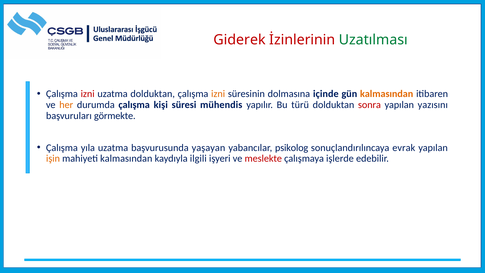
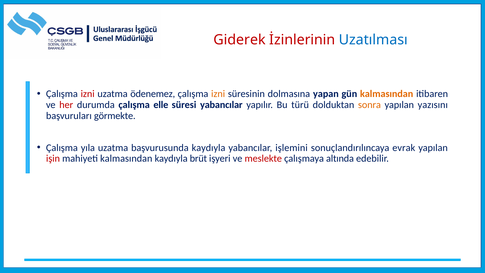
Uzatılması colour: green -> blue
uzatma dolduktan: dolduktan -> ödenemez
içinde: içinde -> yapan
her colour: orange -> red
kişi: kişi -> elle
süresi mühendis: mühendis -> yabancılar
sonra colour: red -> orange
başvurusunda yaşayan: yaşayan -> kaydıyla
psikolog: psikolog -> işlemini
işin colour: orange -> red
ilgili: ilgili -> brüt
işlerde: işlerde -> altında
